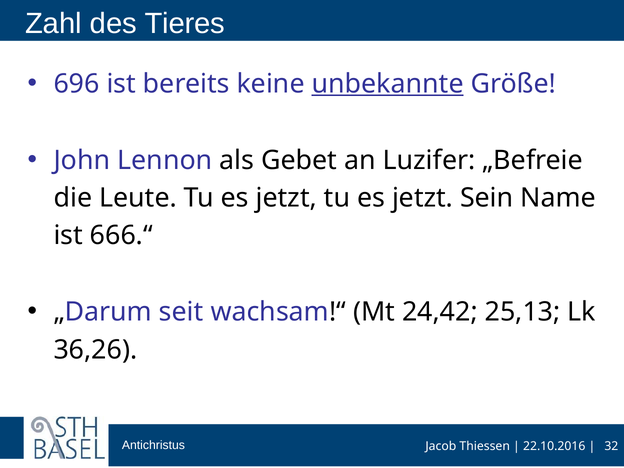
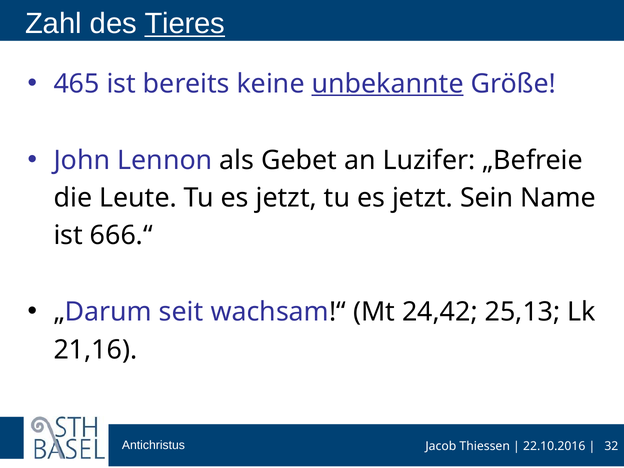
Tieres underline: none -> present
696: 696 -> 465
36,26: 36,26 -> 21,16
